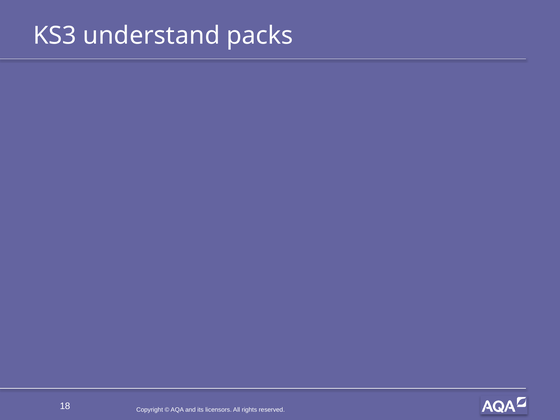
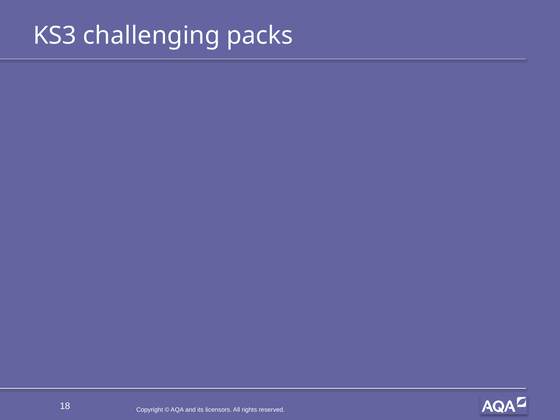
understand: understand -> challenging
